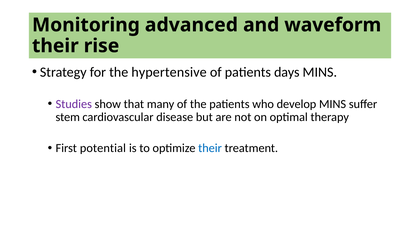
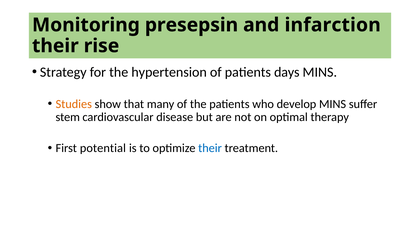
advanced: advanced -> presepsin
waveform: waveform -> infarction
hypertensive: hypertensive -> hypertension
Studies colour: purple -> orange
